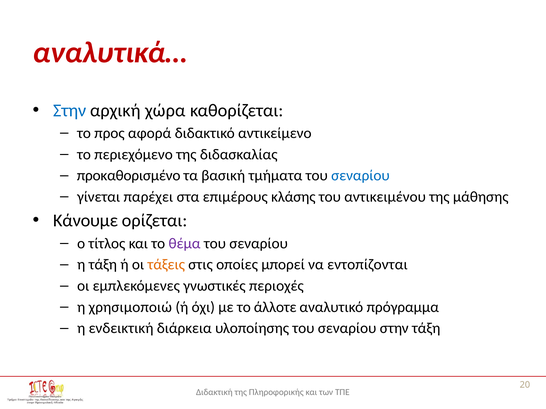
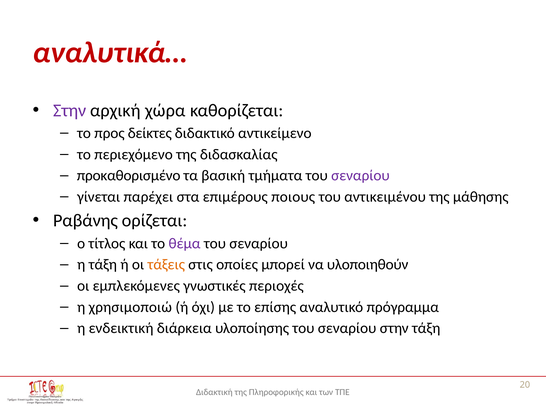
Στην at (70, 110) colour: blue -> purple
αφορά: αφορά -> δείκτες
σεναρίου at (360, 176) colour: blue -> purple
κλάσης: κλάσης -> ποιους
Κάνουμε: Κάνουμε -> Ραβάνης
εντοπίζονται: εντοπίζονται -> υλοποιηθούν
άλλοτε: άλλοτε -> επίσης
